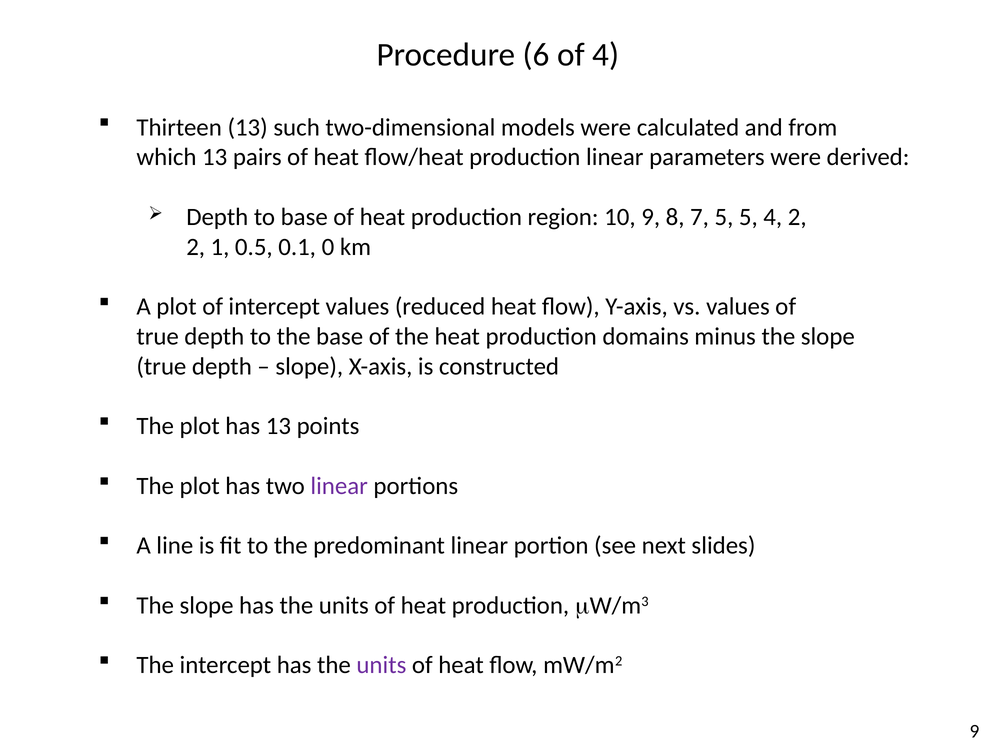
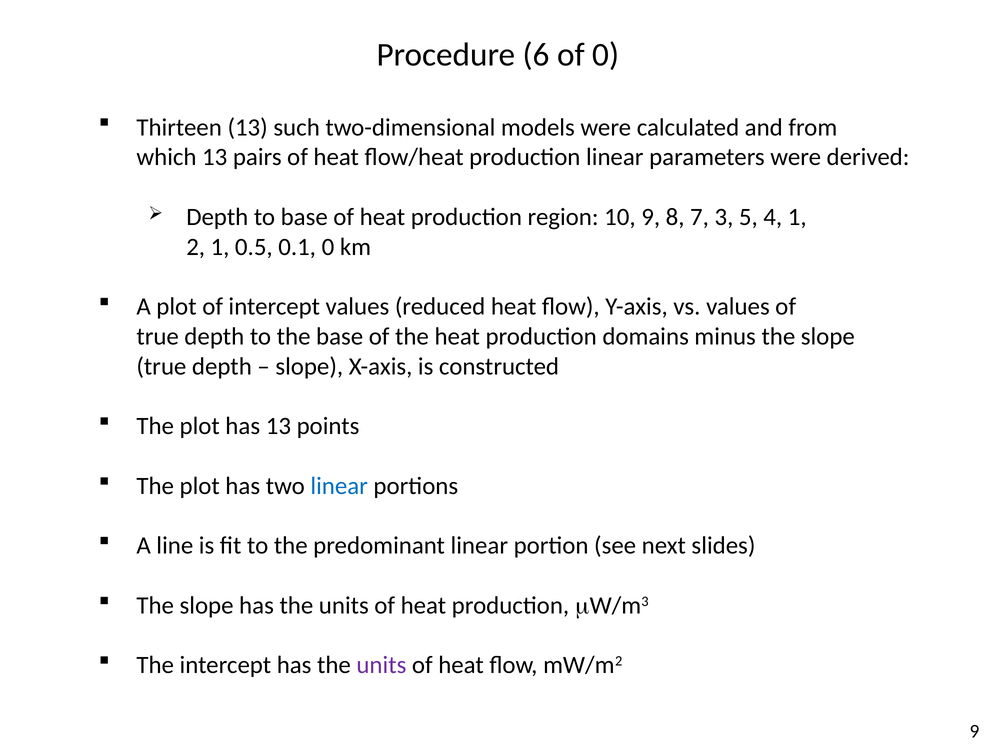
of 4: 4 -> 0
7 5: 5 -> 3
4 2: 2 -> 1
linear at (339, 486) colour: purple -> blue
